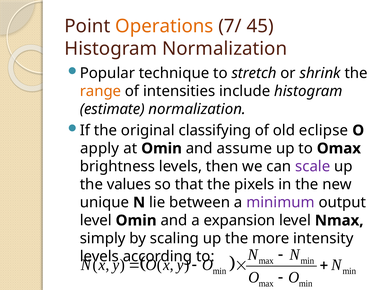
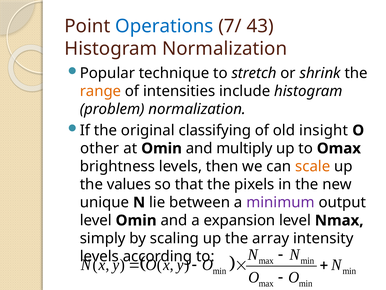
Operations colour: orange -> blue
45: 45 -> 43
estimate: estimate -> problem
eclipse: eclipse -> insight
apply: apply -> other
assume: assume -> multiply
scale colour: purple -> orange
more: more -> array
